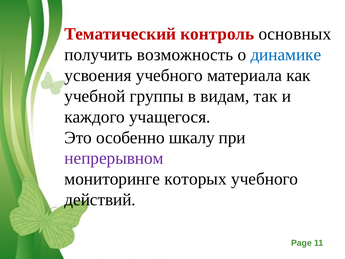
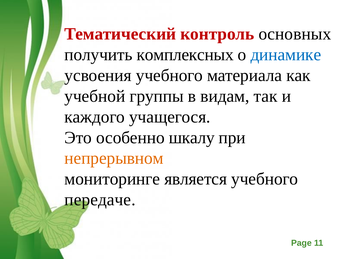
возможность: возможность -> комплексных
непрерывном colour: purple -> orange
которых: которых -> является
действий: действий -> передаче
